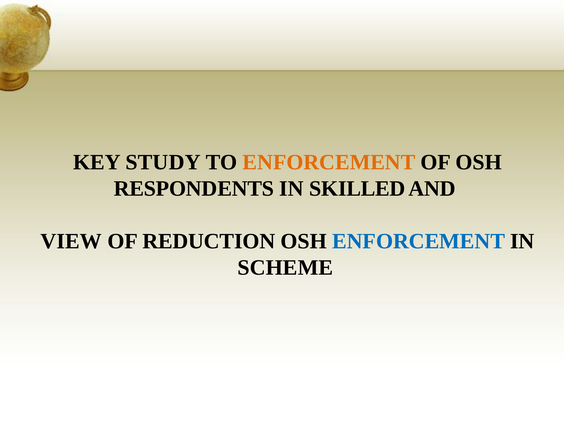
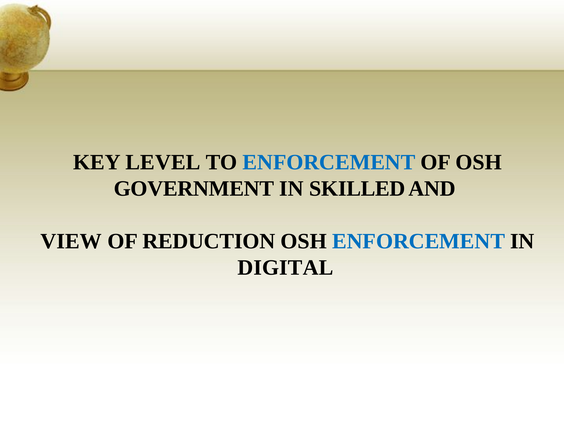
STUDY: STUDY -> LEVEL
ENFORCEMENT at (329, 162) colour: orange -> blue
RESPONDENTS: RESPONDENTS -> GOVERNMENT
SCHEME: SCHEME -> DIGITAL
